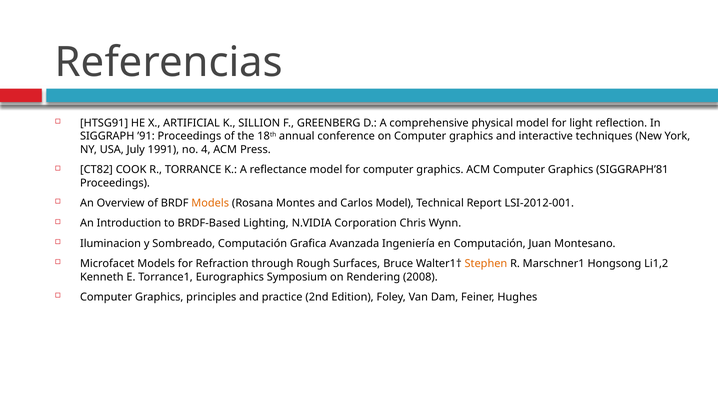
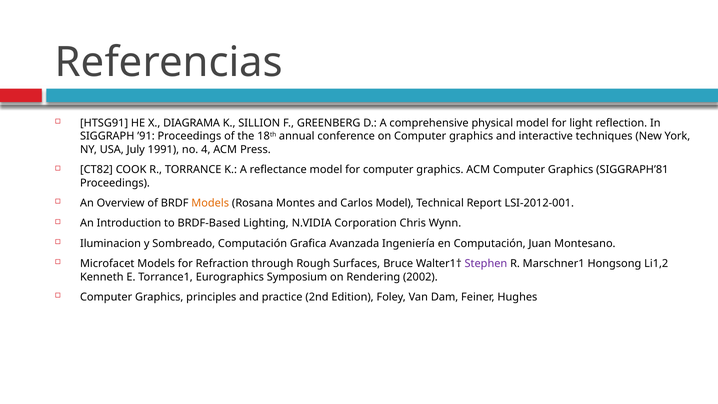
ARTIFICIAL: ARTIFICIAL -> DIAGRAMA
Stephen colour: orange -> purple
2008: 2008 -> 2002
